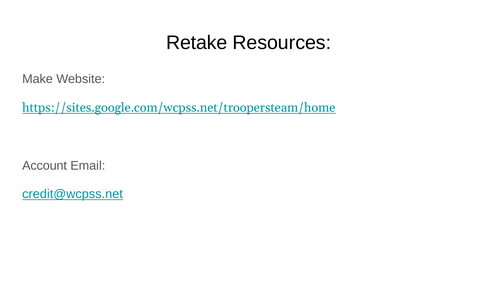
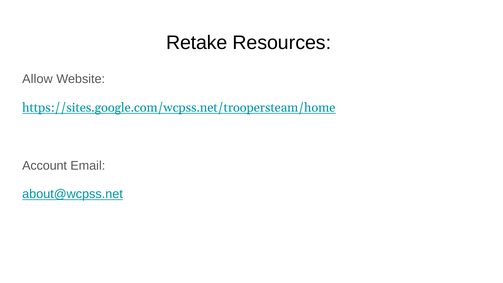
Make: Make -> Allow
credit@wcpss.net: credit@wcpss.net -> about@wcpss.net
